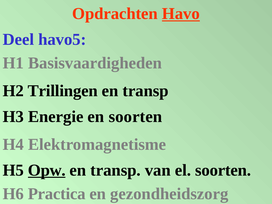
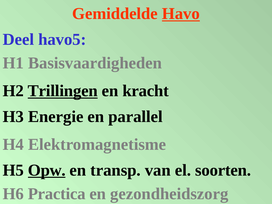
Opdrachten: Opdrachten -> Gemiddelde
Trillingen underline: none -> present
transp at (146, 91): transp -> kracht
en soorten: soorten -> parallel
